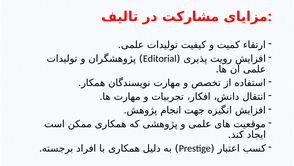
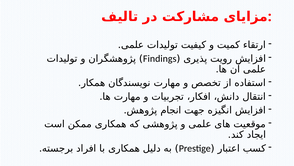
Editorial: Editorial -> Findings
